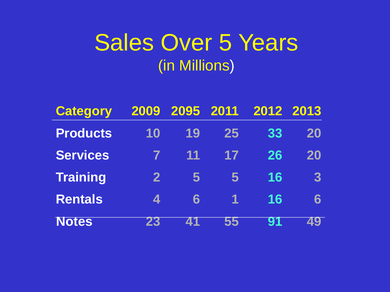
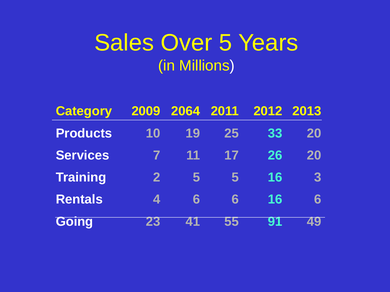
2095: 2095 -> 2064
6 1: 1 -> 6
Notes: Notes -> Going
